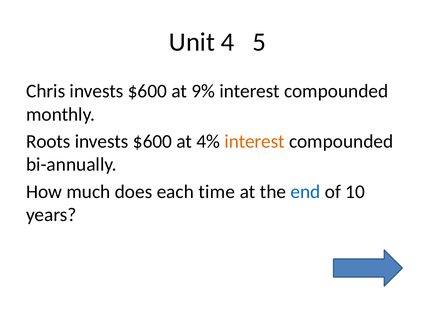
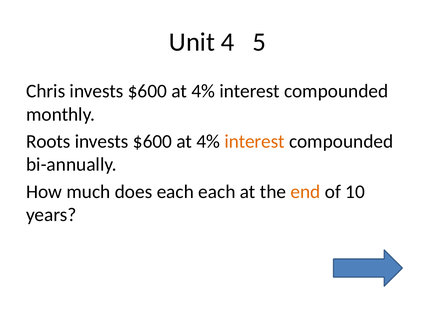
9% at (203, 91): 9% -> 4%
each time: time -> each
end colour: blue -> orange
